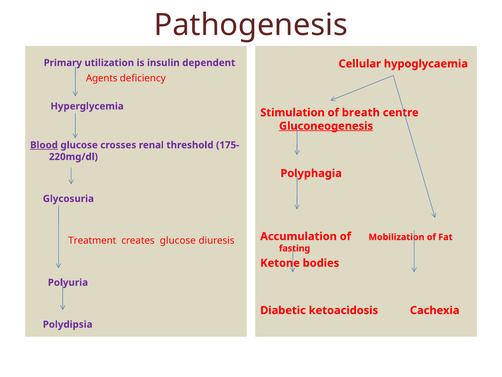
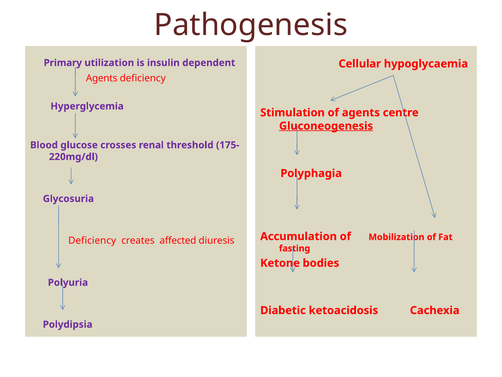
of breath: breath -> agents
Blood underline: present -> none
Treatment at (92, 240): Treatment -> Deficiency
creates glucose: glucose -> affected
